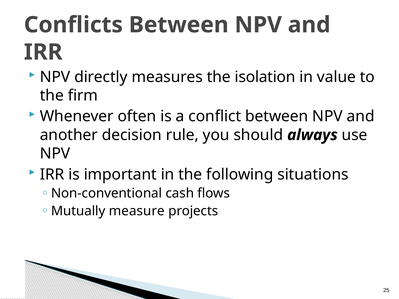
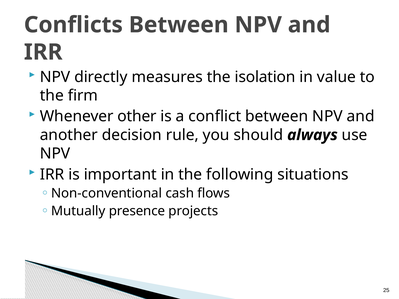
often: often -> other
measure: measure -> presence
